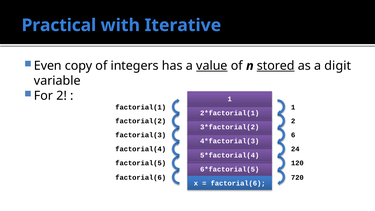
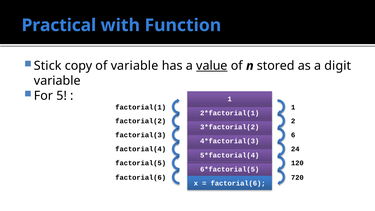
Iterative: Iterative -> Function
Even: Even -> Stick
of integers: integers -> variable
stored underline: present -> none
For 2: 2 -> 5
